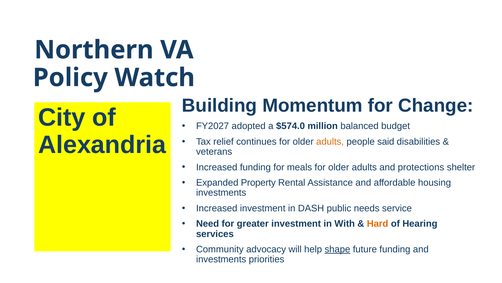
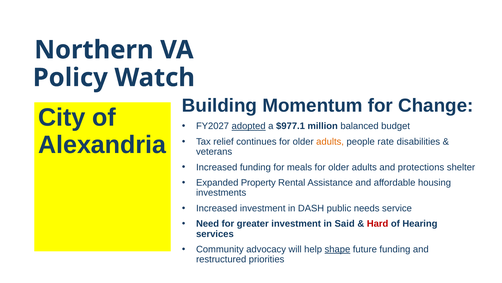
adopted underline: none -> present
$574.0: $574.0 -> $977.1
said: said -> rate
With: With -> Said
Hard colour: orange -> red
investments at (221, 259): investments -> restructured
